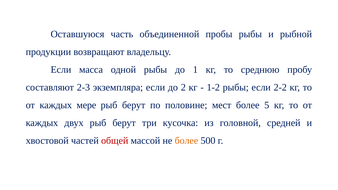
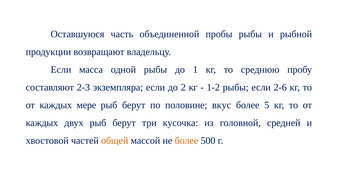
2-2: 2-2 -> 2-6
мест: мест -> вкус
общей colour: red -> orange
